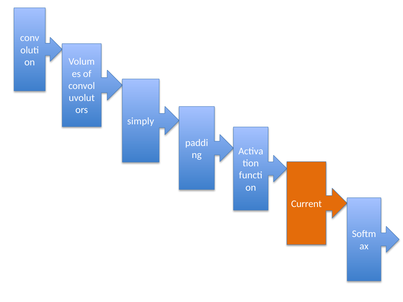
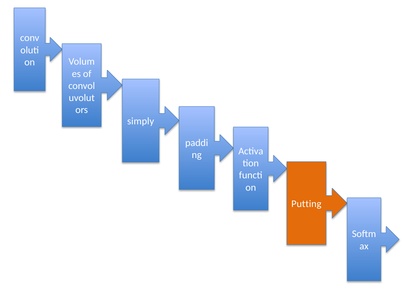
Current: Current -> Putting
